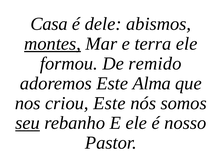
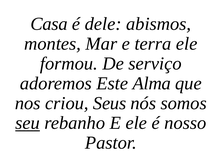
montes underline: present -> none
remido: remido -> serviço
criou Este: Este -> Seus
